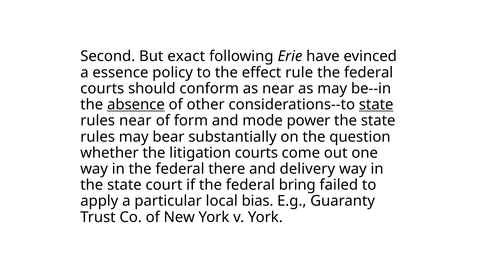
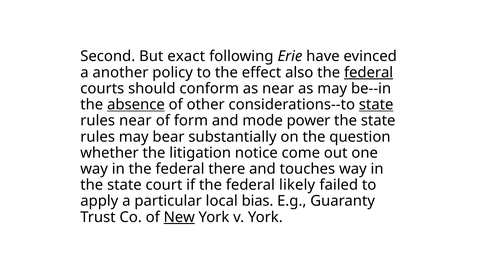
essence: essence -> another
rule: rule -> also
federal at (369, 72) underline: none -> present
litigation courts: courts -> notice
delivery: delivery -> touches
bring: bring -> likely
New underline: none -> present
